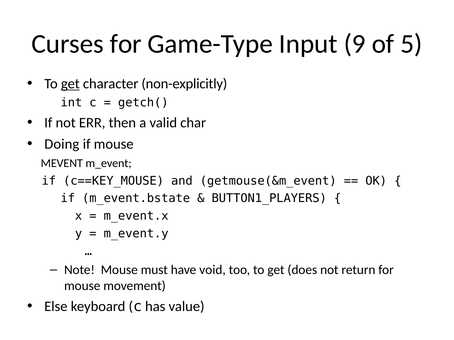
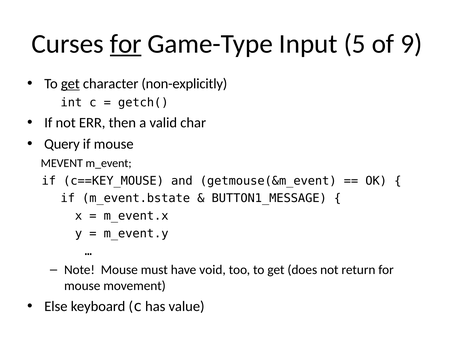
for at (126, 44) underline: none -> present
9: 9 -> 5
5: 5 -> 9
Doing: Doing -> Query
BUTTON1_PLAYERS: BUTTON1_PLAYERS -> BUTTON1_MESSAGE
